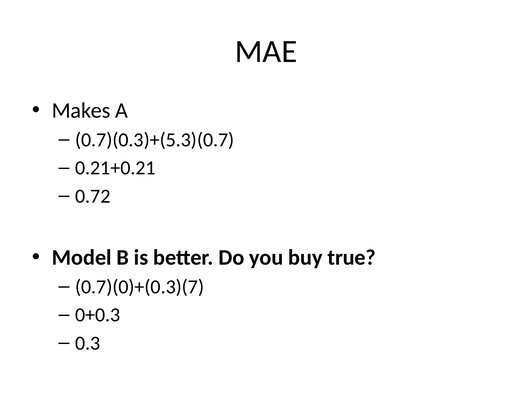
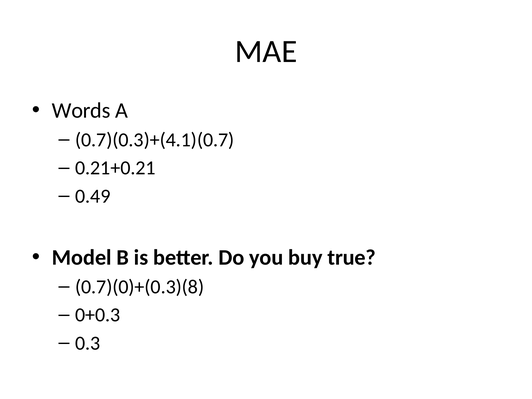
Makes: Makes -> Words
0.7)(0.3)+(5.3)(0.7: 0.7)(0.3)+(5.3)(0.7 -> 0.7)(0.3)+(4.1)(0.7
0.72: 0.72 -> 0.49
0.7)(0)+(0.3)(7: 0.7)(0)+(0.3)(7 -> 0.7)(0)+(0.3)(8
